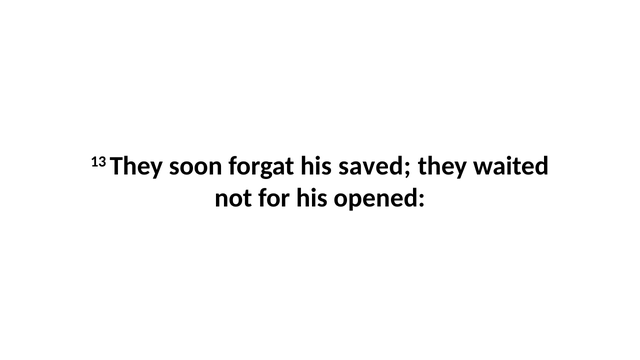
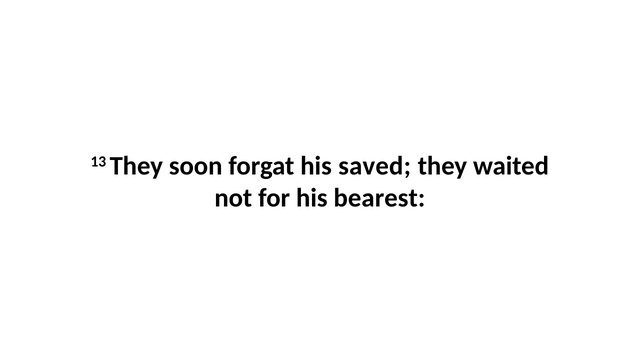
opened: opened -> bearest
